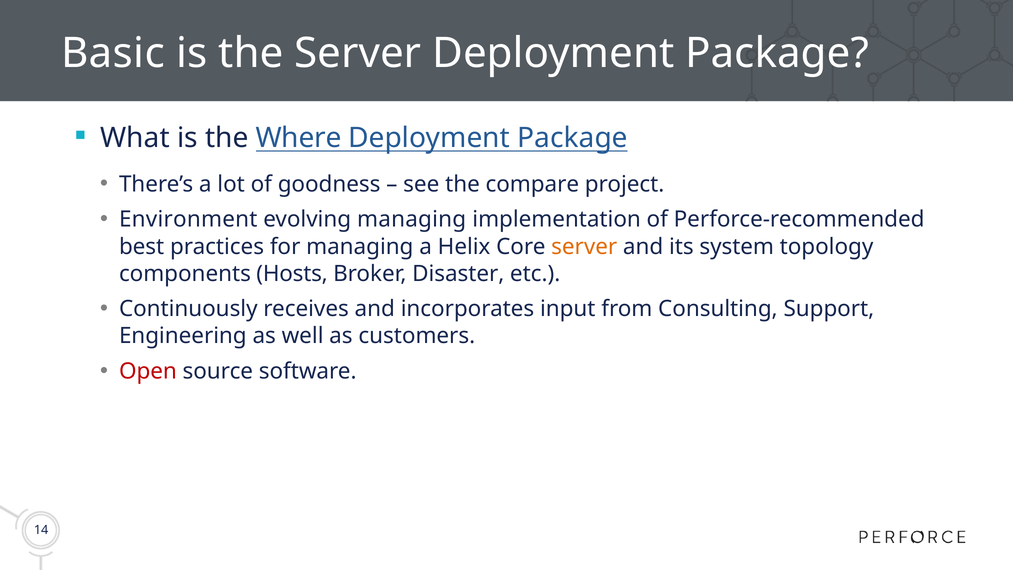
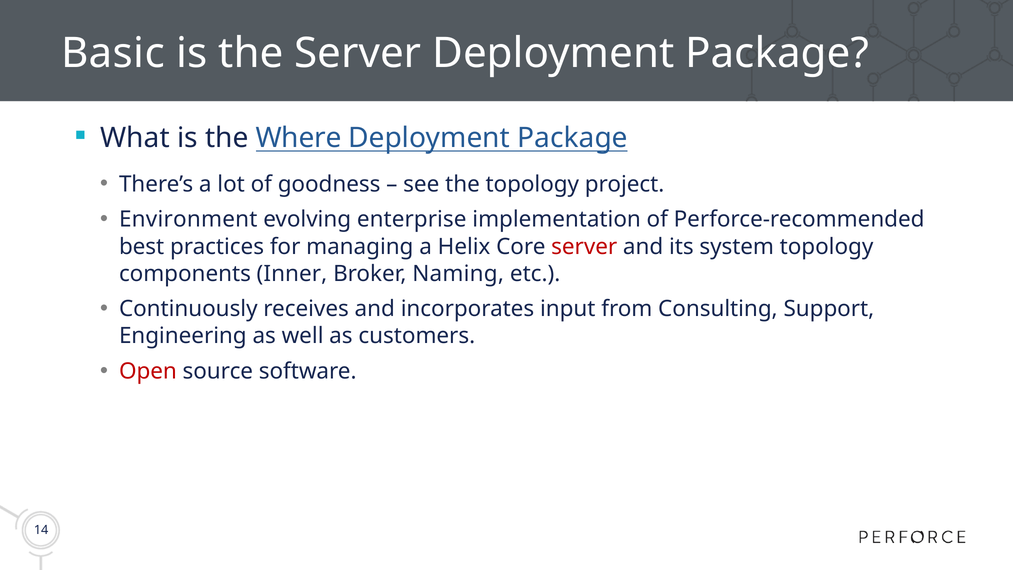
the compare: compare -> topology
evolving managing: managing -> enterprise
server at (584, 247) colour: orange -> red
Hosts: Hosts -> Inner
Disaster: Disaster -> Naming
